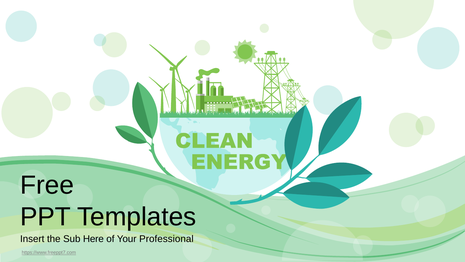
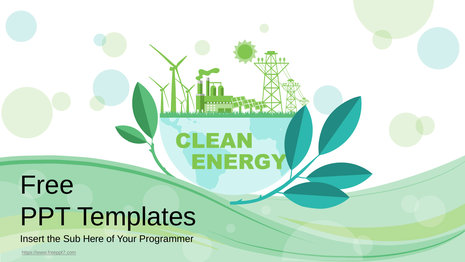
Professional: Professional -> Programmer
